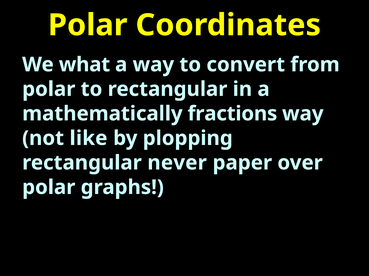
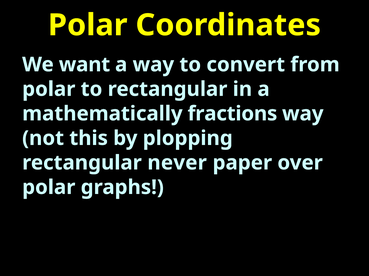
what: what -> want
like: like -> this
